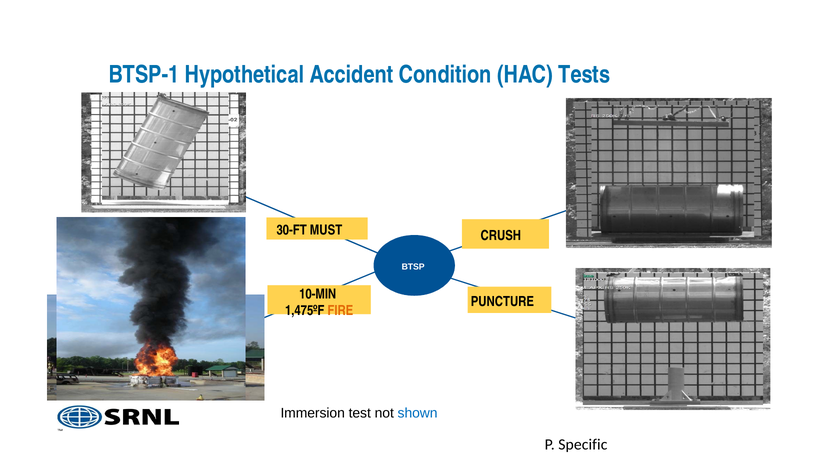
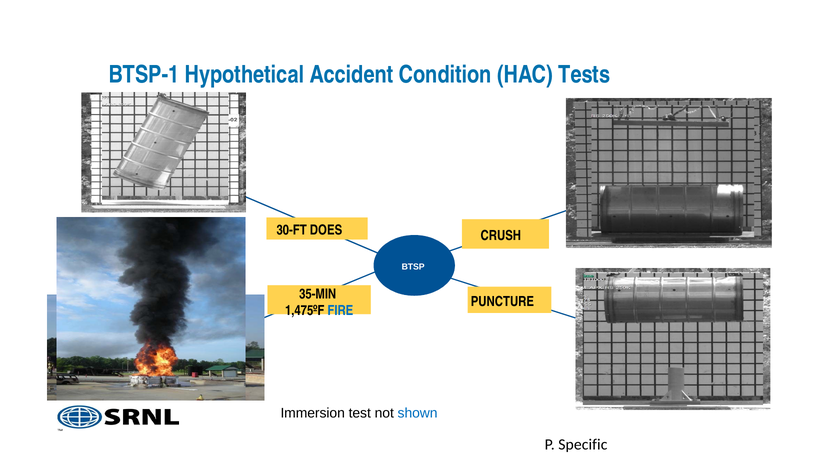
MUST: MUST -> DOES
10-MIN: 10-MIN -> 35-MIN
FIRE colour: orange -> blue
